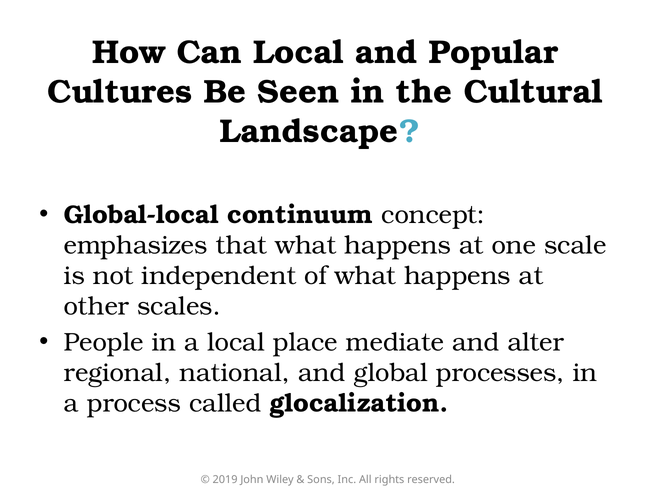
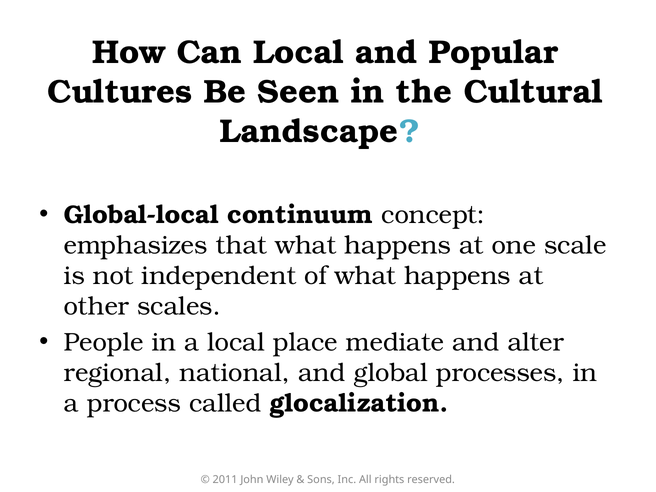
2019: 2019 -> 2011
